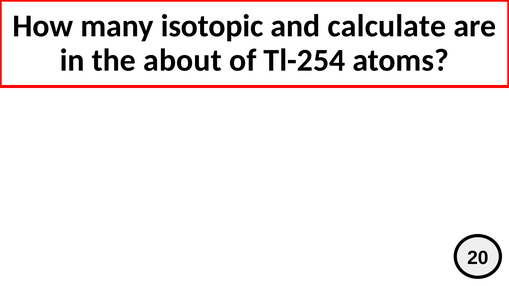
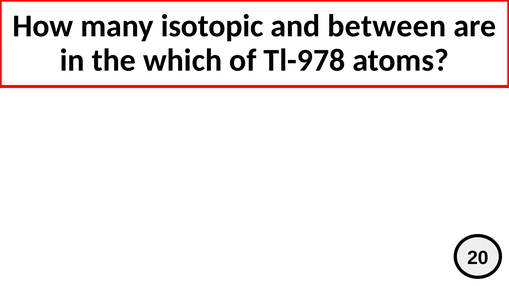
calculate: calculate -> between
about: about -> which
Tl-254: Tl-254 -> Tl-978
